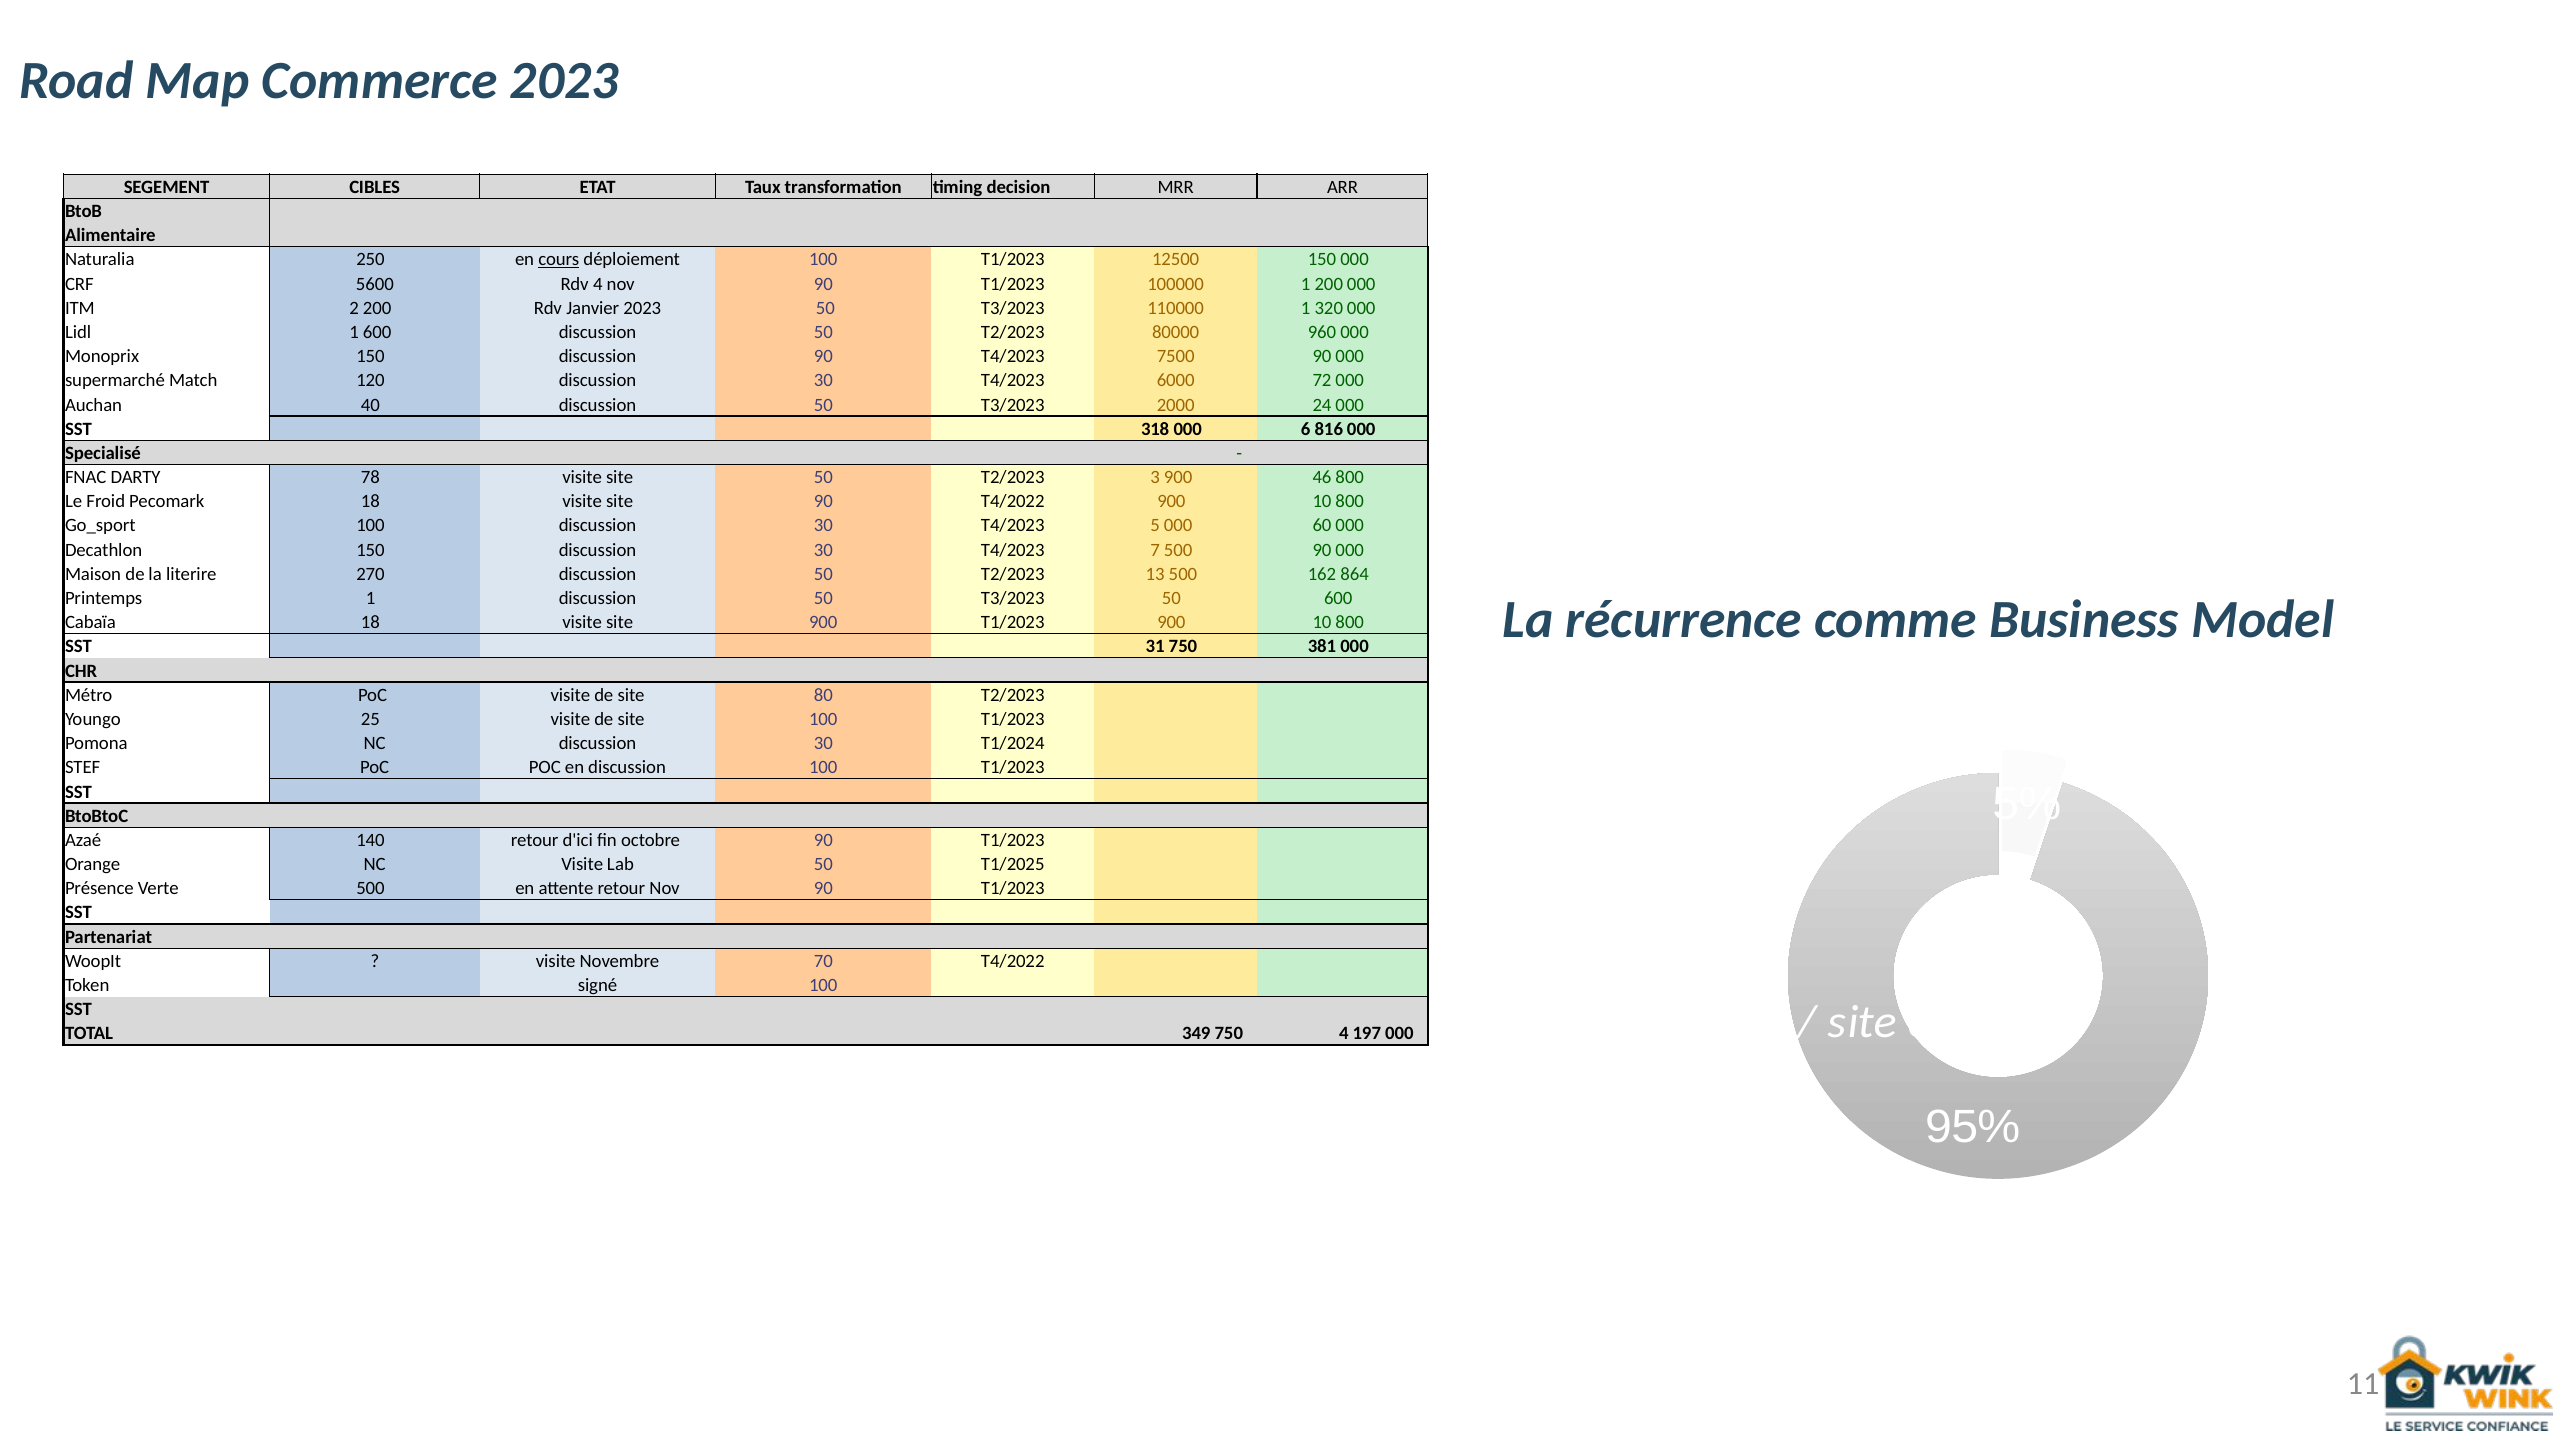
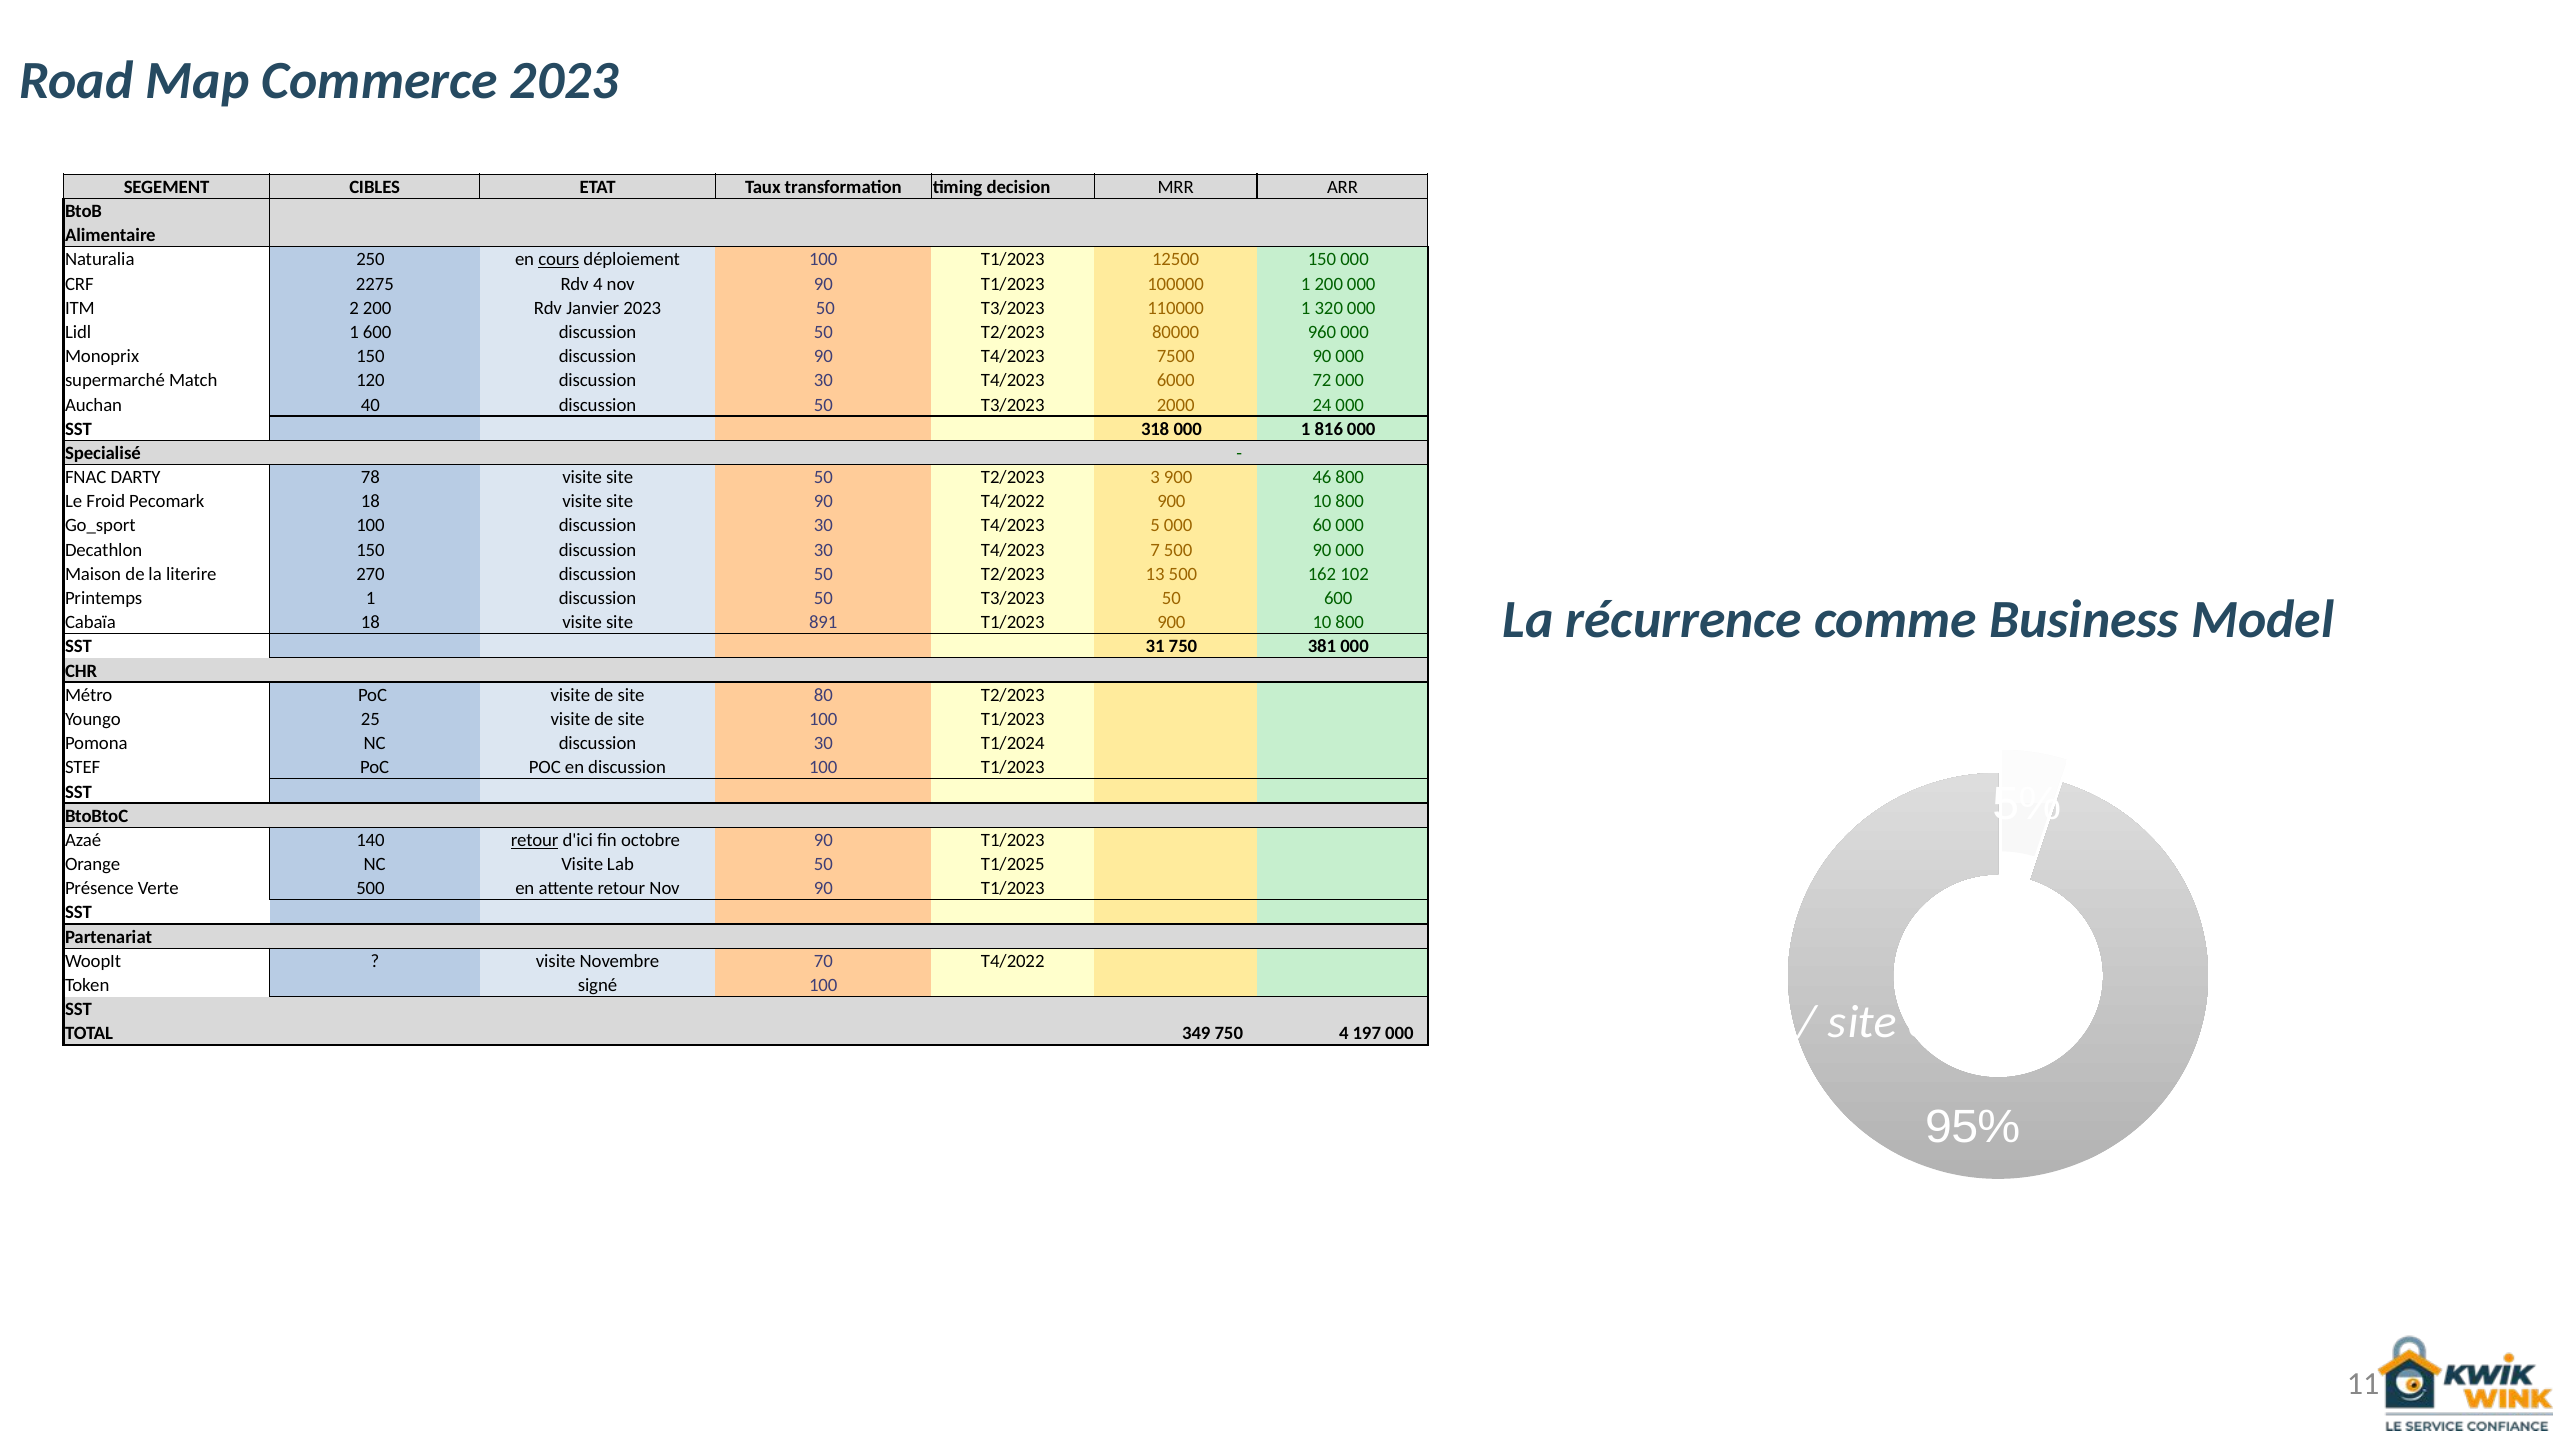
5600: 5600 -> 2275
000 6: 6 -> 1
864: 864 -> 102
site 900: 900 -> 891
retour at (535, 840) underline: none -> present
